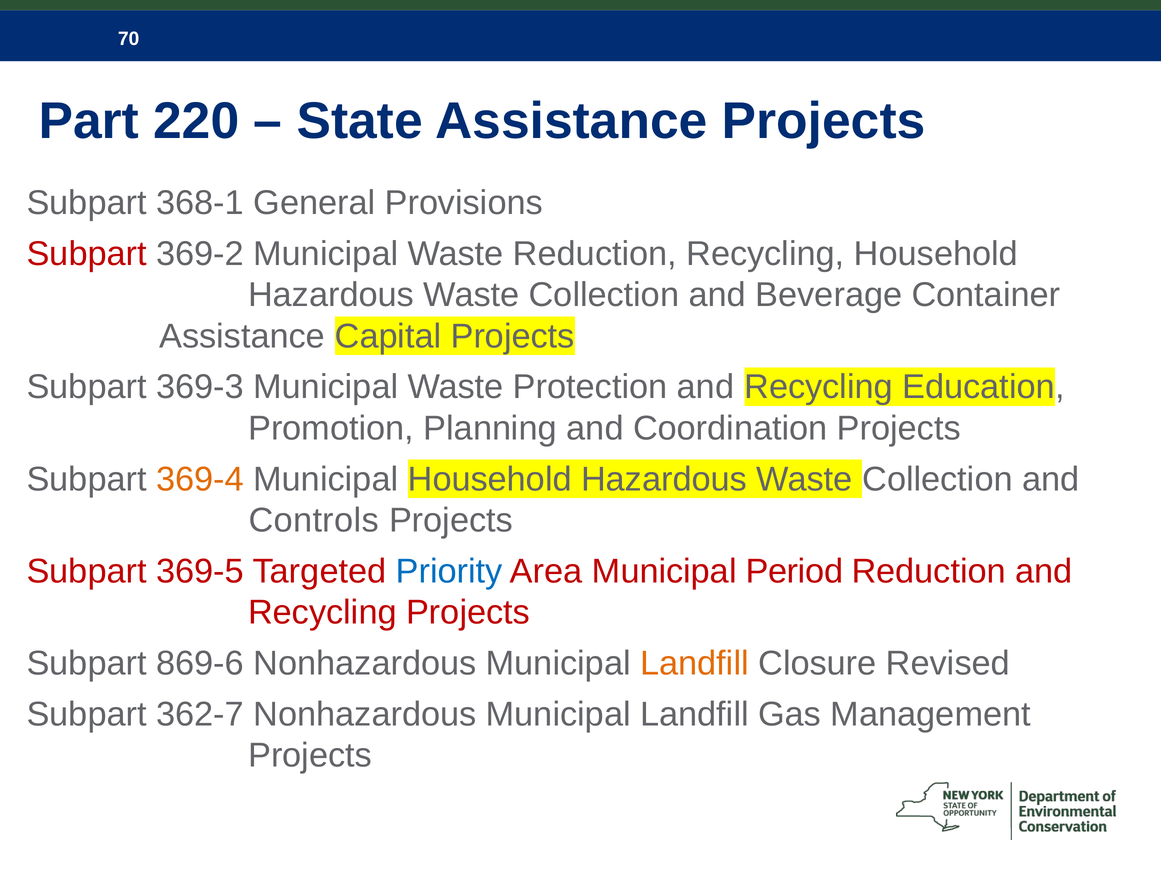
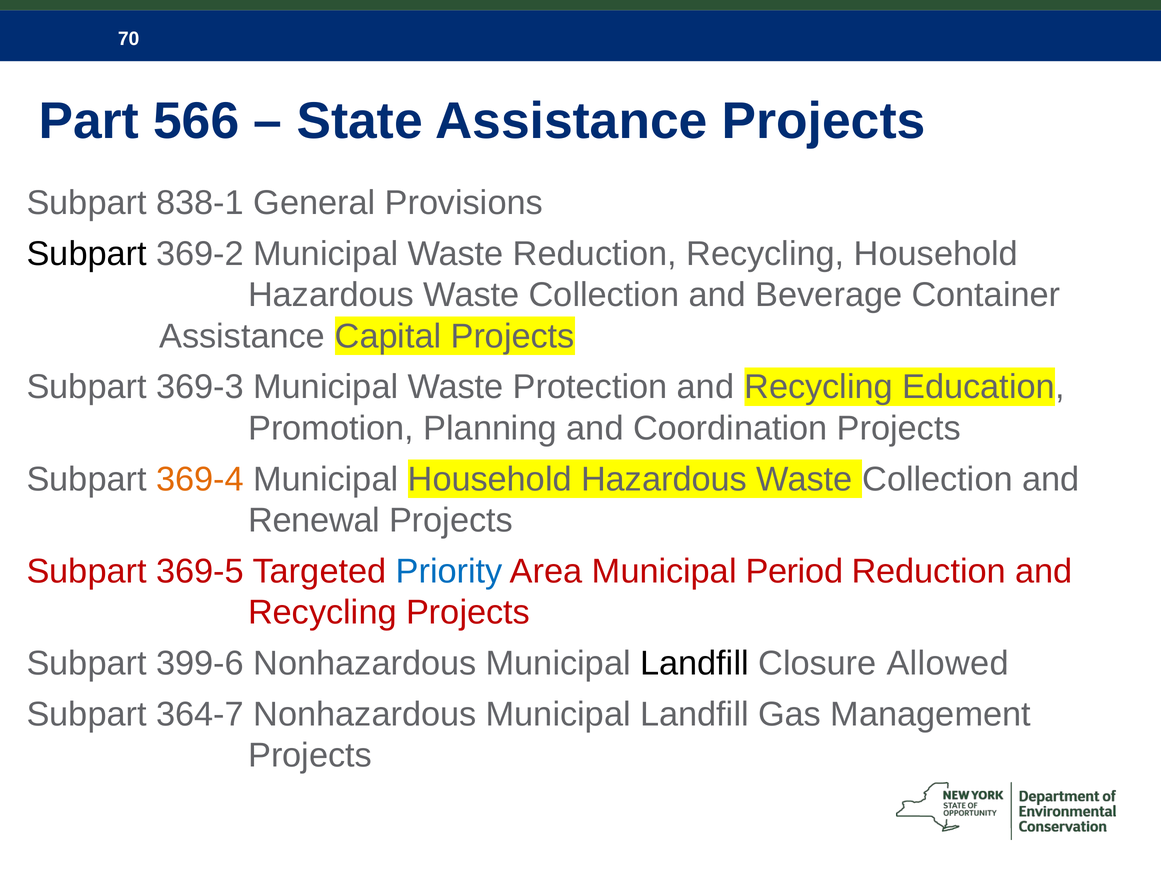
220: 220 -> 566
368-1: 368-1 -> 838-1
Subpart at (87, 254) colour: red -> black
Controls: Controls -> Renewal
869-6: 869-6 -> 399-6
Landfill at (694, 663) colour: orange -> black
Revised: Revised -> Allowed
362-7: 362-7 -> 364-7
